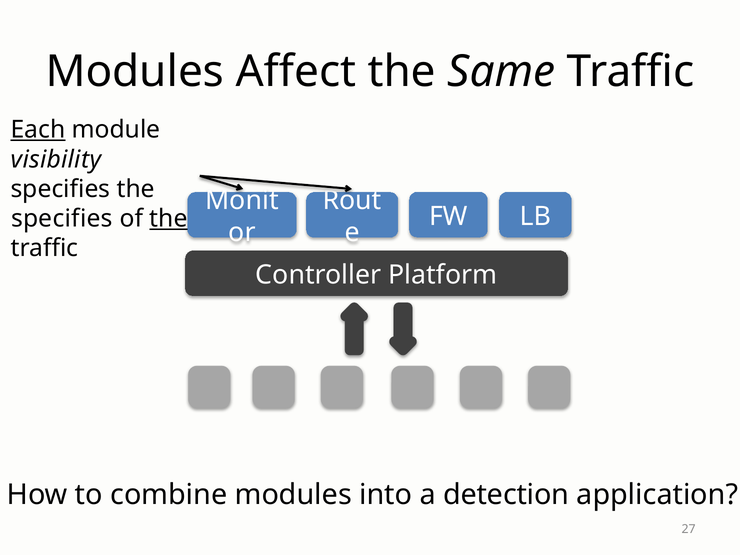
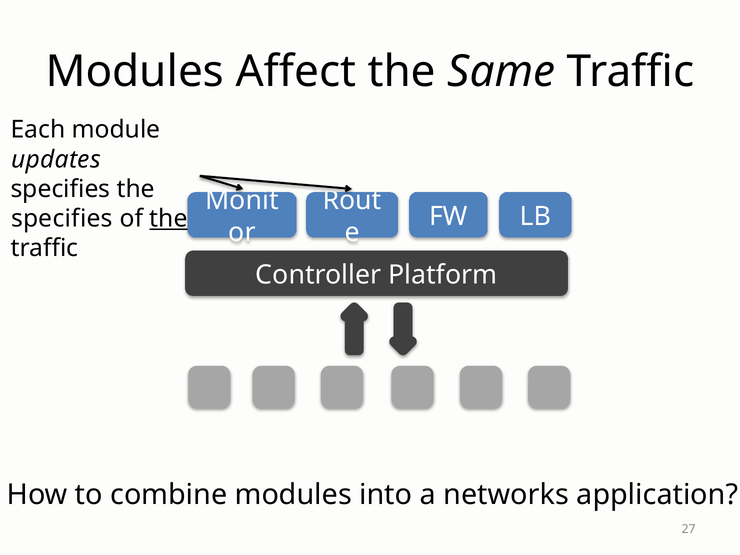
Each underline: present -> none
visibility: visibility -> updates
detection: detection -> networks
